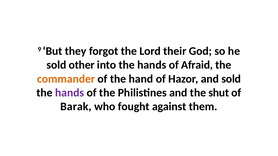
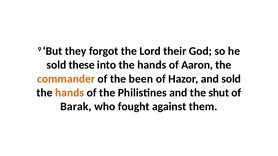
other: other -> these
Afraid: Afraid -> Aaron
hand: hand -> been
hands at (70, 93) colour: purple -> orange
